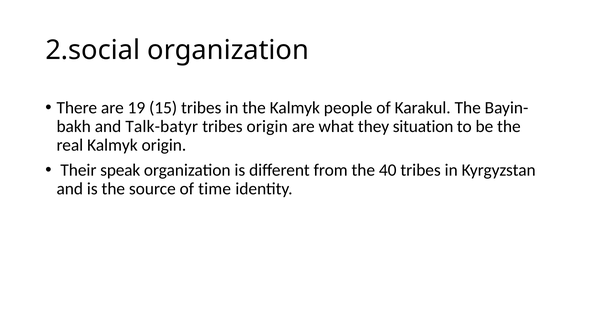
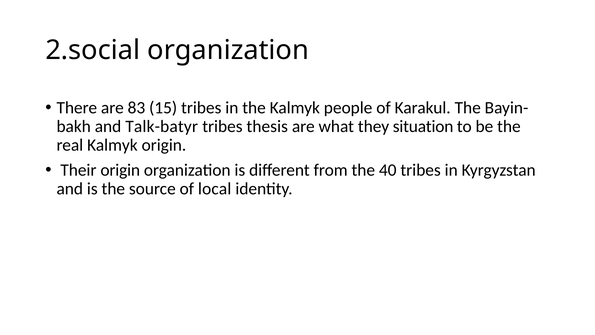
19: 19 -> 83
tribes origin: origin -> thesis
Their speak: speak -> origin
time: time -> local
